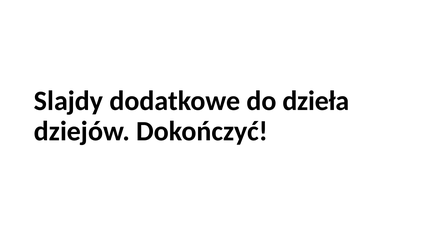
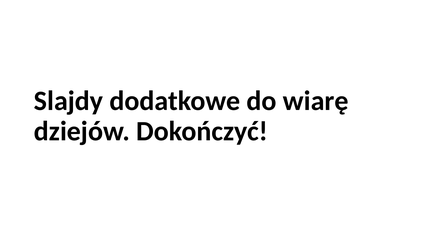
dzieła: dzieła -> wiarę
